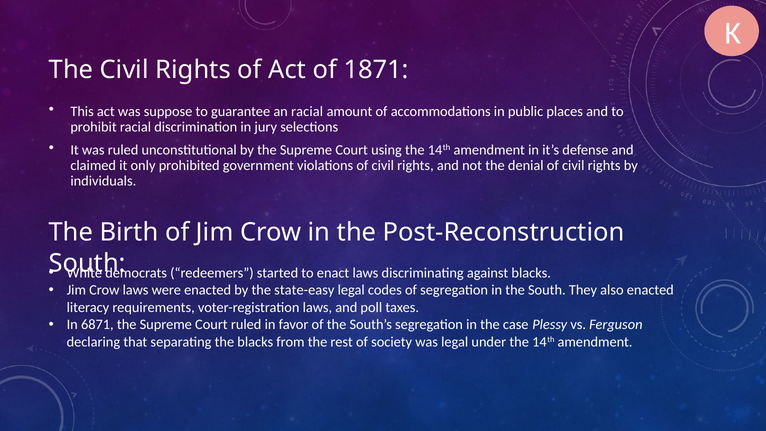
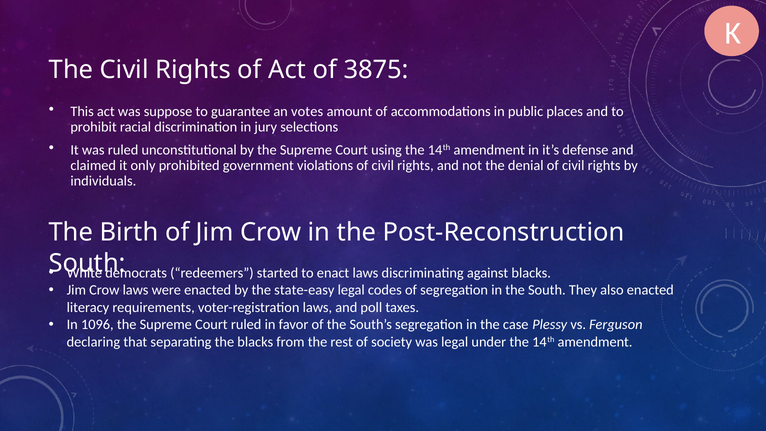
1871: 1871 -> 3875
an racial: racial -> votes
6871: 6871 -> 1096
